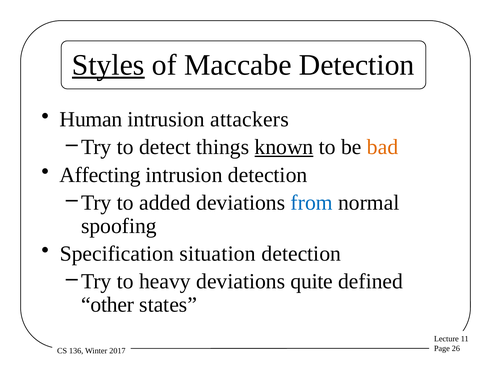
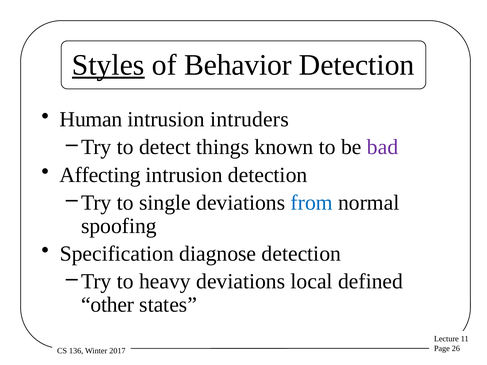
Maccabe: Maccabe -> Behavior
attackers: attackers -> intruders
known underline: present -> none
bad colour: orange -> purple
added: added -> single
situation: situation -> diagnose
quite: quite -> local
